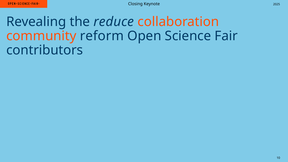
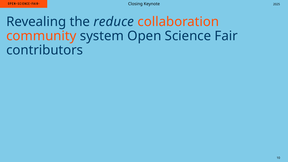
reform: reform -> system
